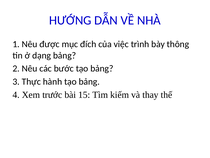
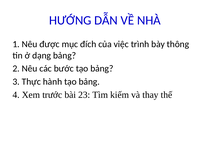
15: 15 -> 23
